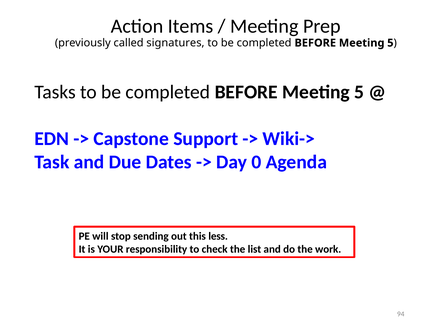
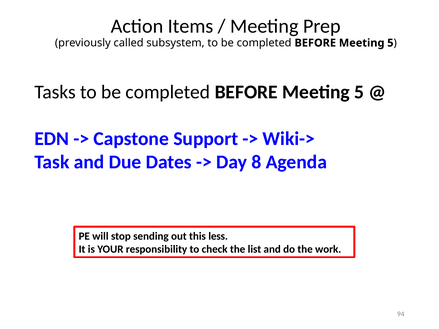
signatures: signatures -> subsystem
0: 0 -> 8
